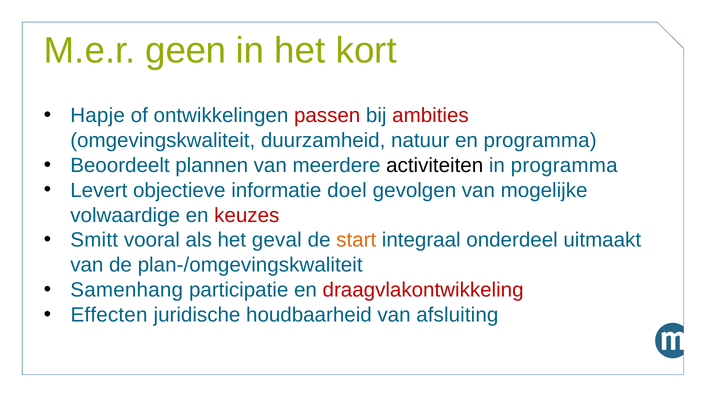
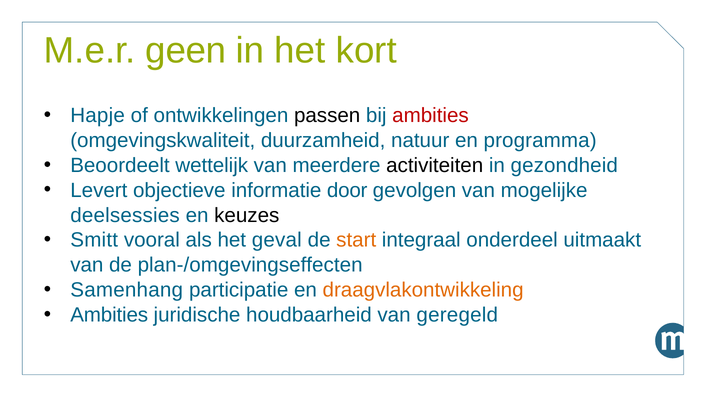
passen colour: red -> black
plannen: plannen -> wettelijk
in programma: programma -> gezondheid
doel: doel -> door
volwaardige: volwaardige -> deelsessies
keuzes colour: red -> black
plan-/omgevingskwaliteit: plan-/omgevingskwaliteit -> plan-/omgevingseffecten
draagvlakontwikkeling colour: red -> orange
Effecten at (109, 315): Effecten -> Ambities
afsluiting: afsluiting -> geregeld
